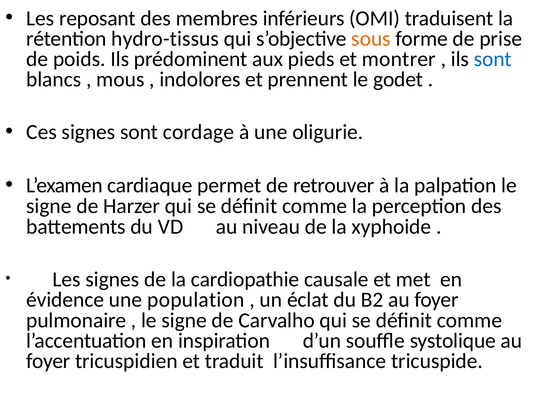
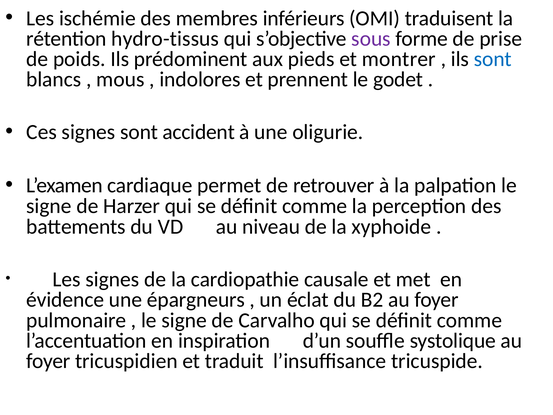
reposant: reposant -> ischémie
sous colour: orange -> purple
cordage: cordage -> accident
population: population -> épargneurs
